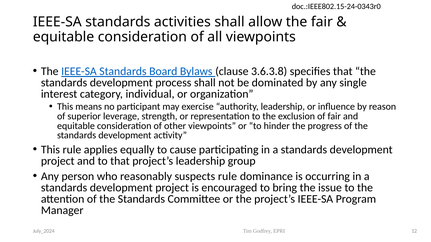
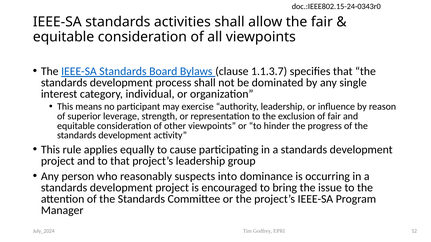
3.6.3.8: 3.6.3.8 -> 1.1.3.7
suspects rule: rule -> into
